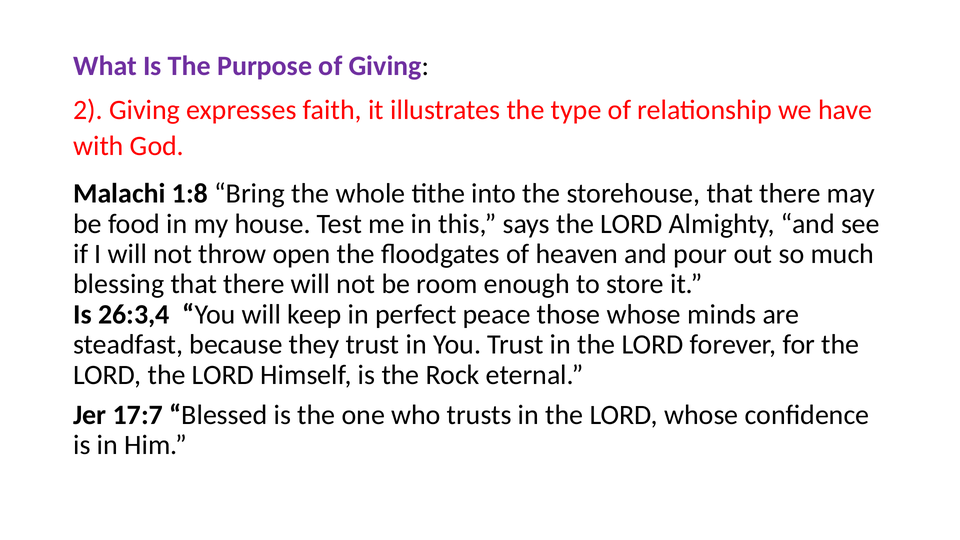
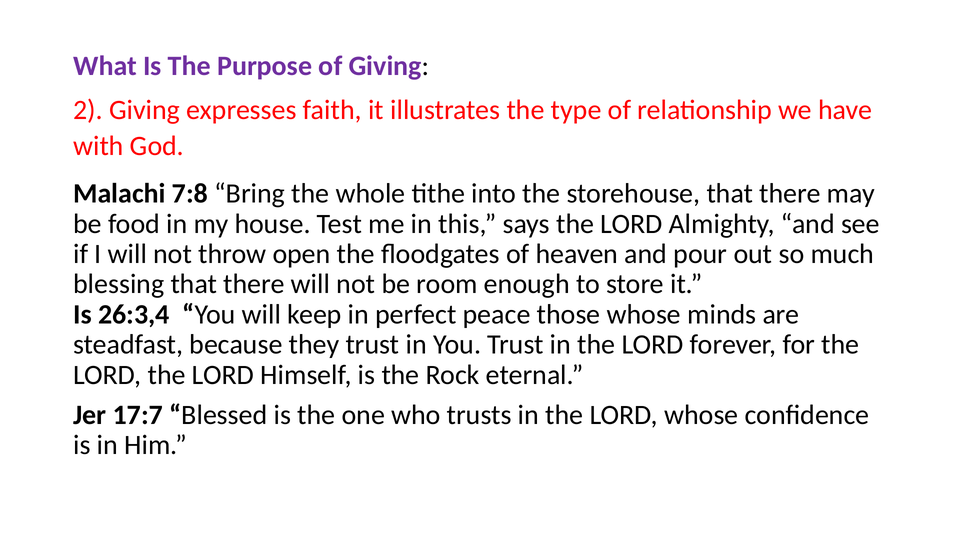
1:8: 1:8 -> 7:8
